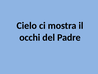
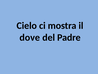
occhi: occhi -> dove
